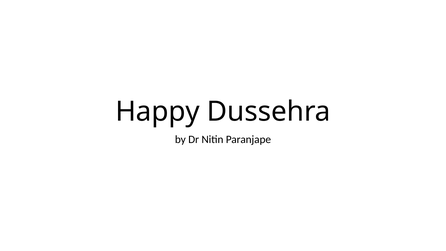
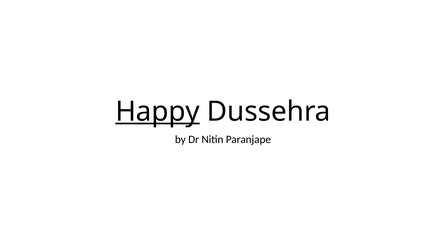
Happy underline: none -> present
